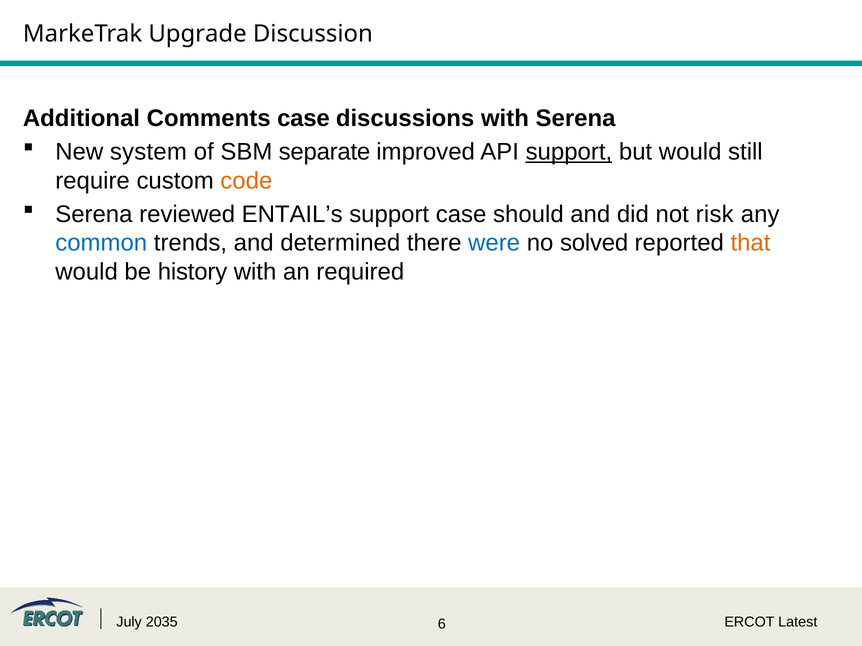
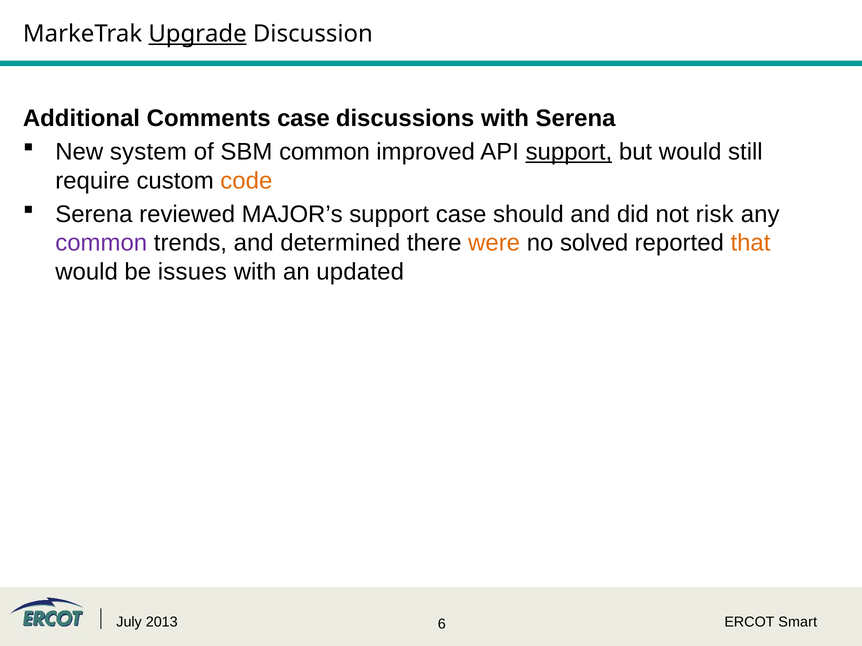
Upgrade underline: none -> present
SBM separate: separate -> common
ENTAIL’s: ENTAIL’s -> MAJOR’s
common at (101, 243) colour: blue -> purple
were colour: blue -> orange
history: history -> issues
required: required -> updated
2035: 2035 -> 2013
Latest: Latest -> Smart
